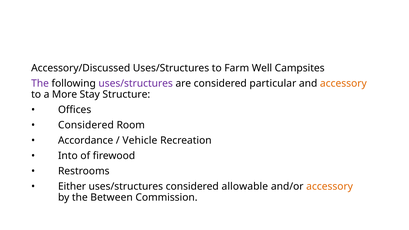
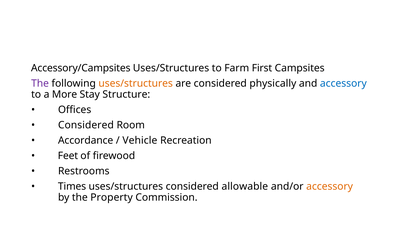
Accessory/Discussed: Accessory/Discussed -> Accessory/Campsites
Well: Well -> First
uses/structures at (136, 84) colour: purple -> orange
particular: particular -> physically
accessory at (343, 84) colour: orange -> blue
Into: Into -> Feet
Either: Either -> Times
Between: Between -> Property
